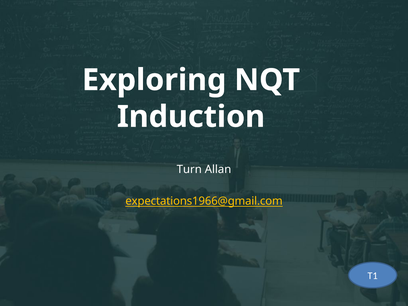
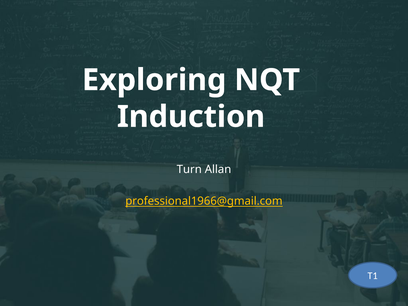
expectations1966@gmail.com: expectations1966@gmail.com -> professional1966@gmail.com
